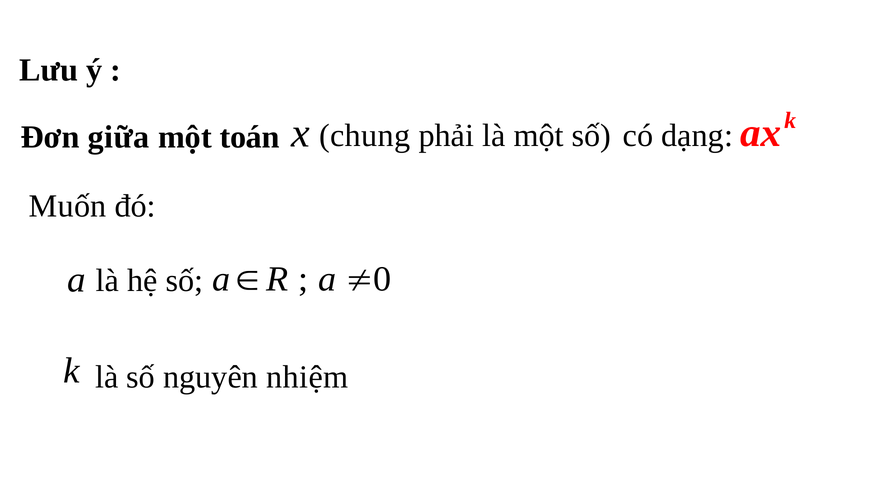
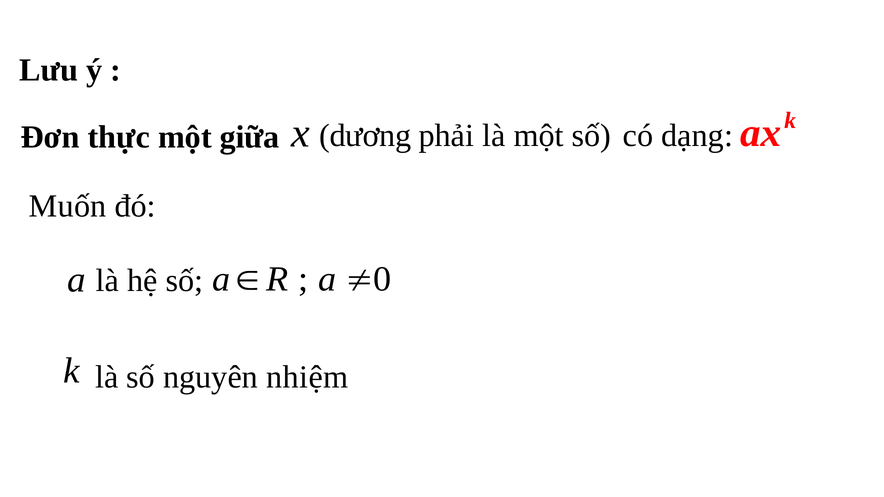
chung: chung -> dương
giữa: giữa -> thực
toán: toán -> giữa
